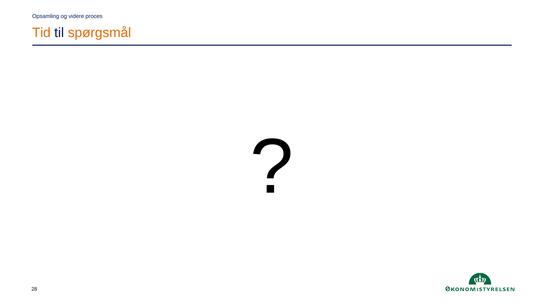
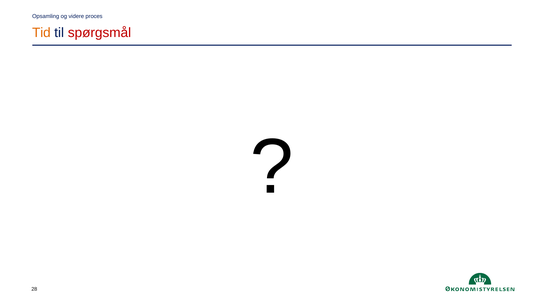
spørgsmål colour: orange -> red
